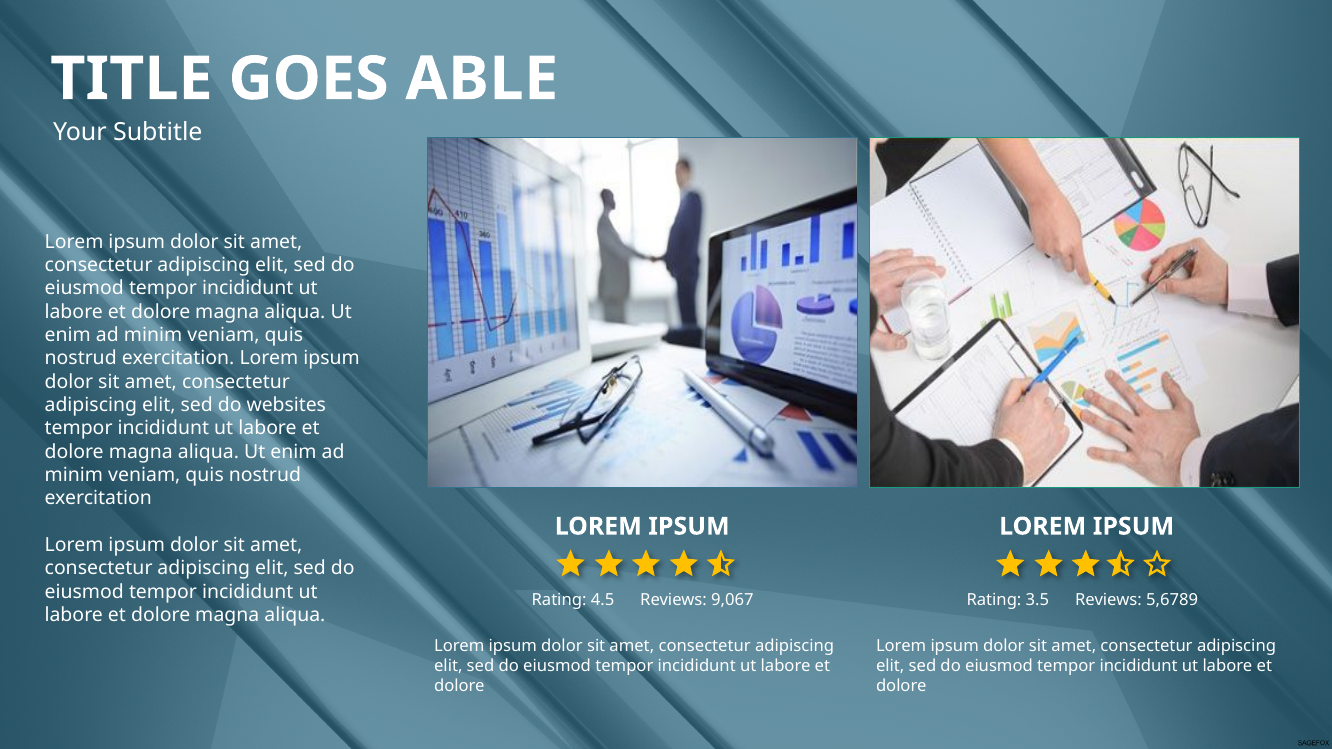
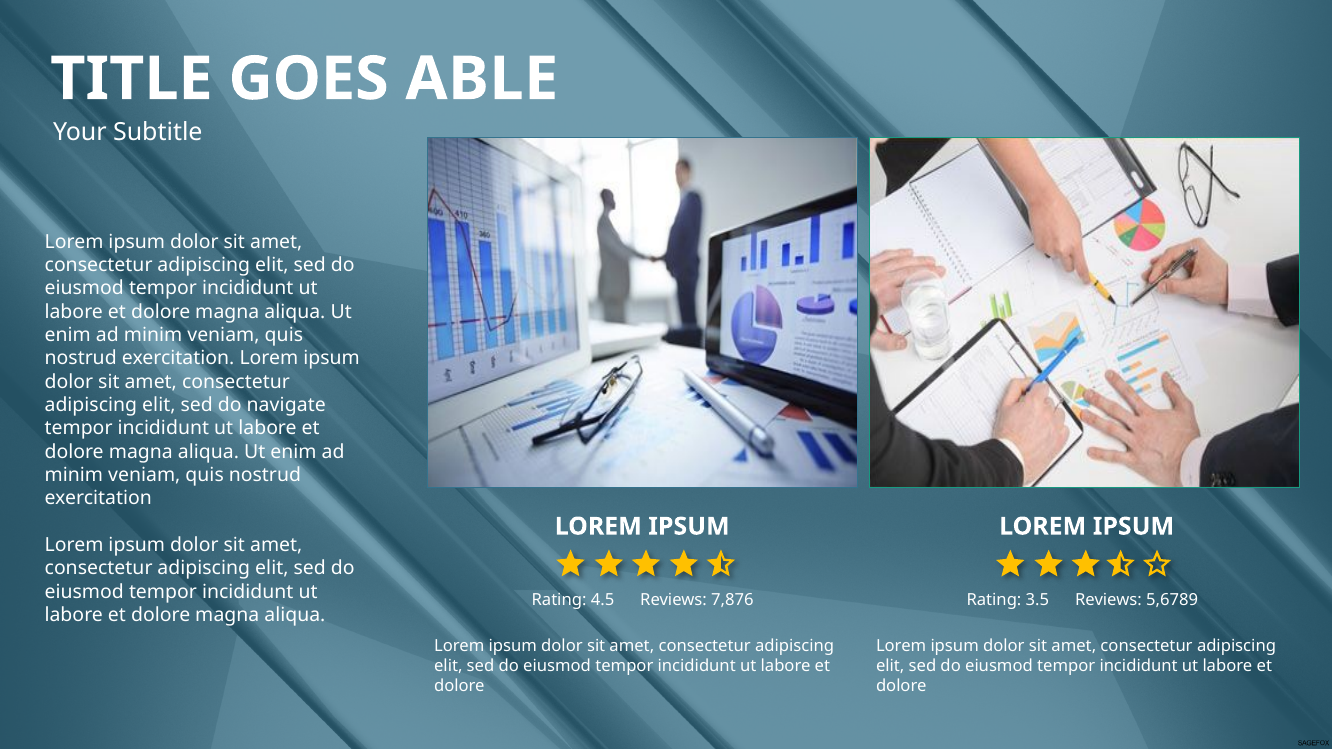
websites: websites -> navigate
9,067: 9,067 -> 7,876
